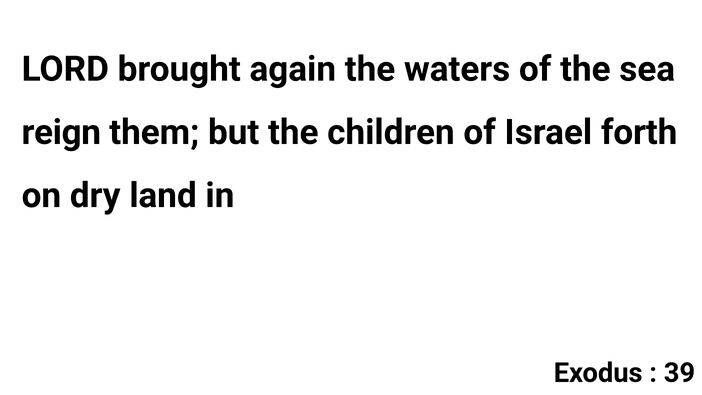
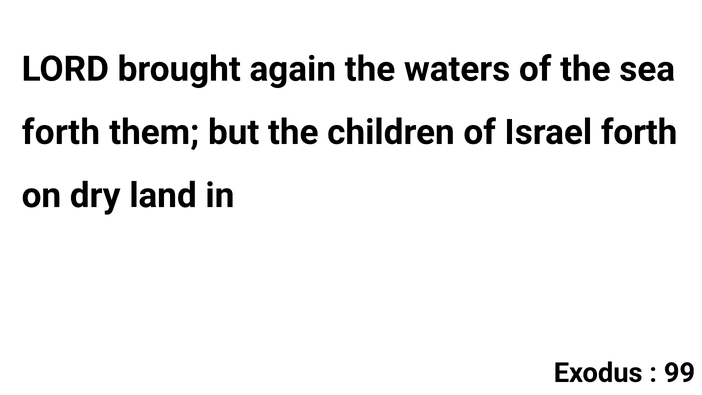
reign at (61, 132): reign -> forth
39: 39 -> 99
